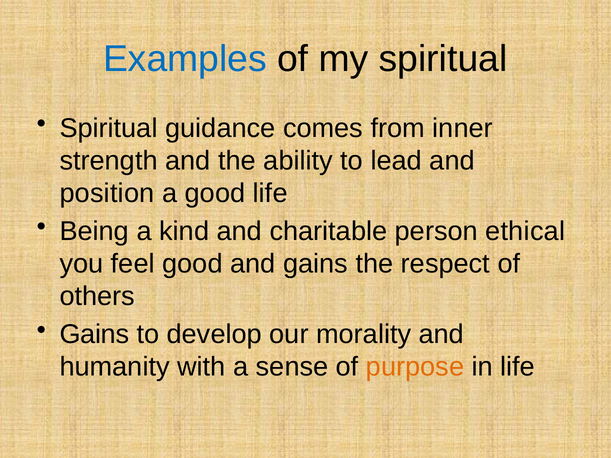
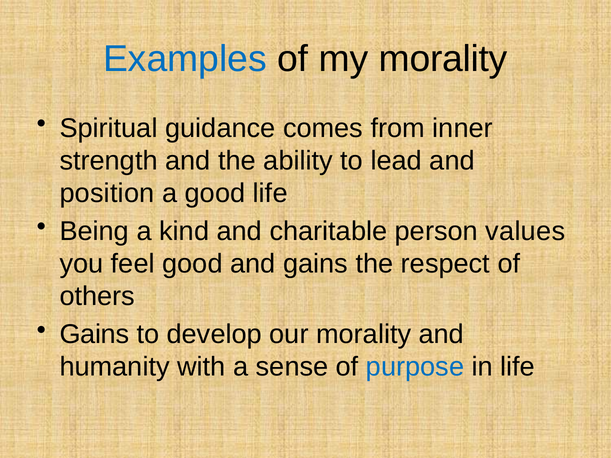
my spiritual: spiritual -> morality
ethical: ethical -> values
purpose colour: orange -> blue
